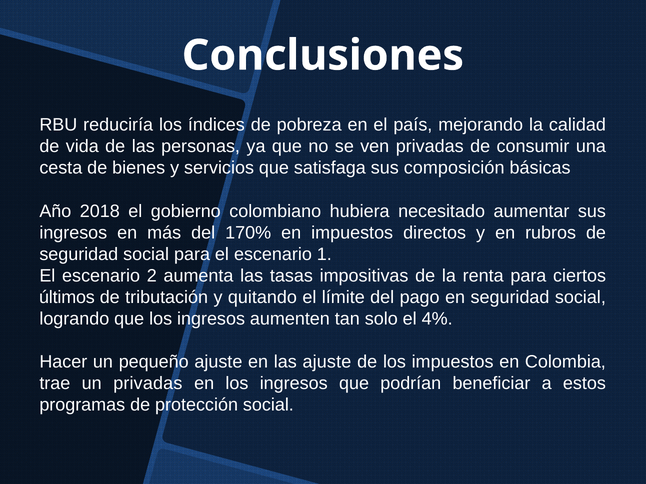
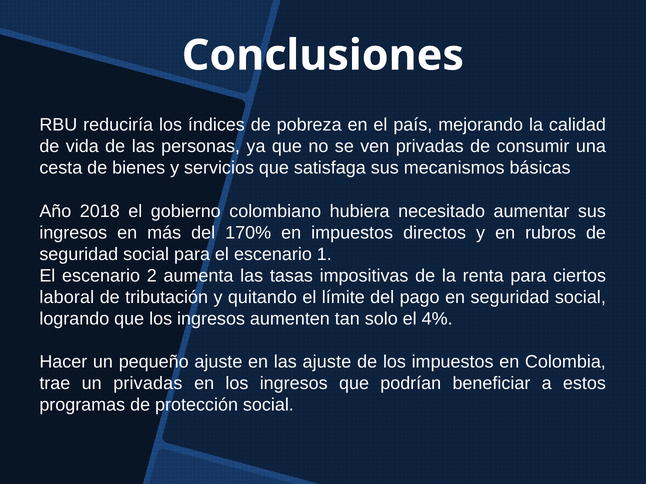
composición: composición -> mecanismos
últimos: últimos -> laboral
